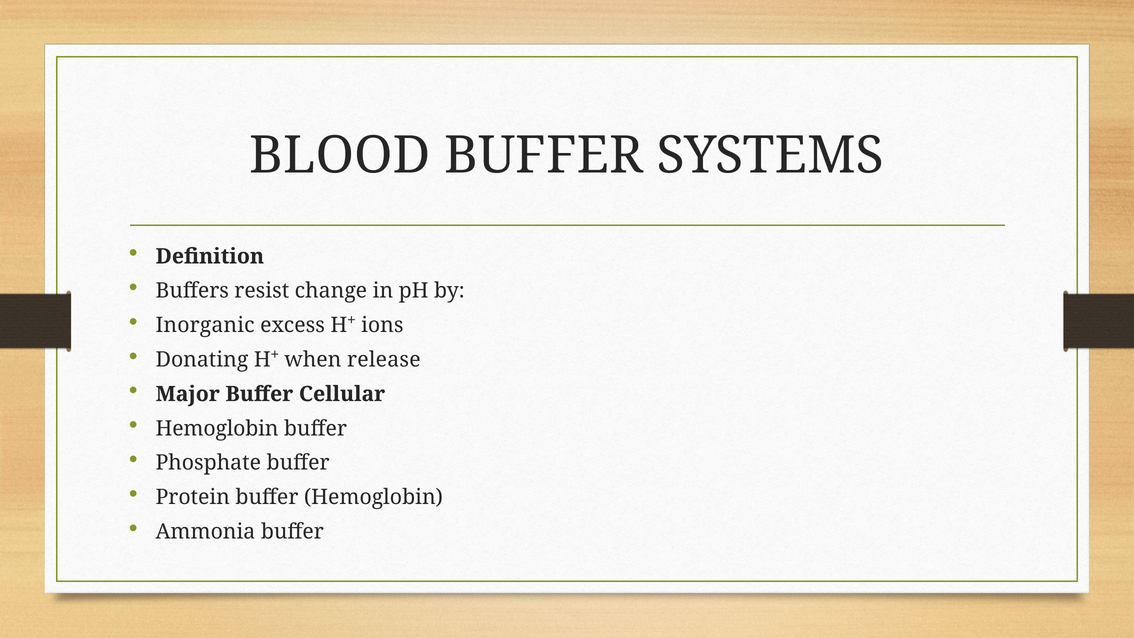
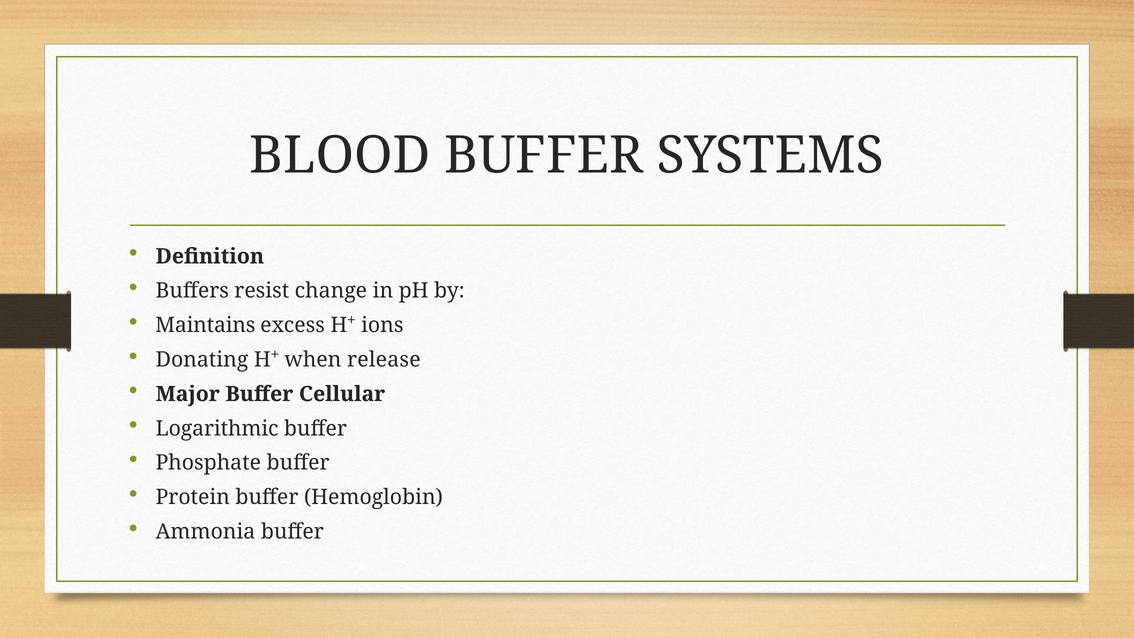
Inorganic: Inorganic -> Maintains
Hemoglobin at (217, 428): Hemoglobin -> Logarithmic
